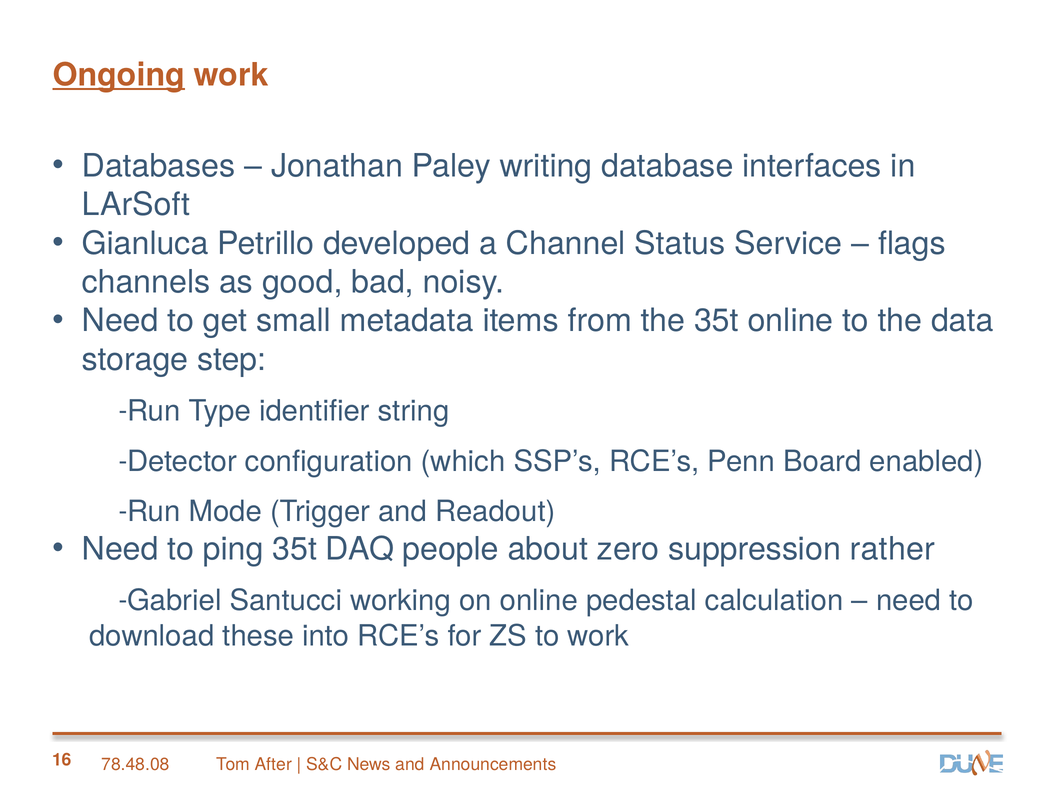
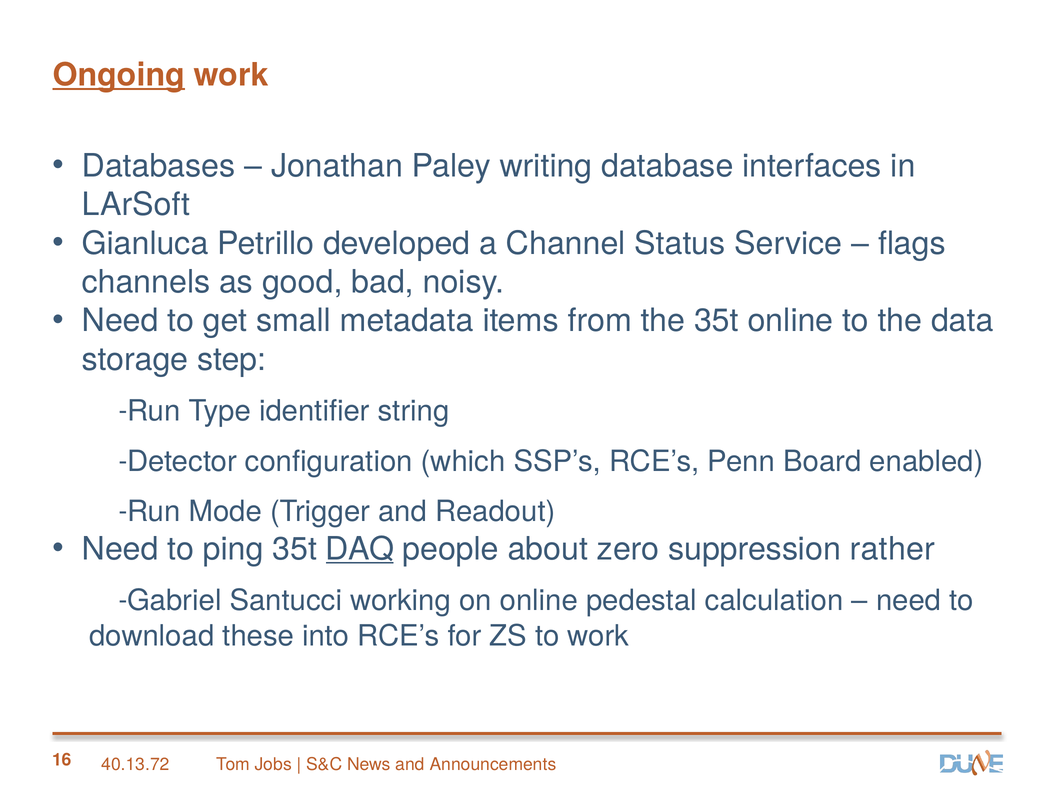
DAQ underline: none -> present
78.48.08: 78.48.08 -> 40.13.72
After: After -> Jobs
